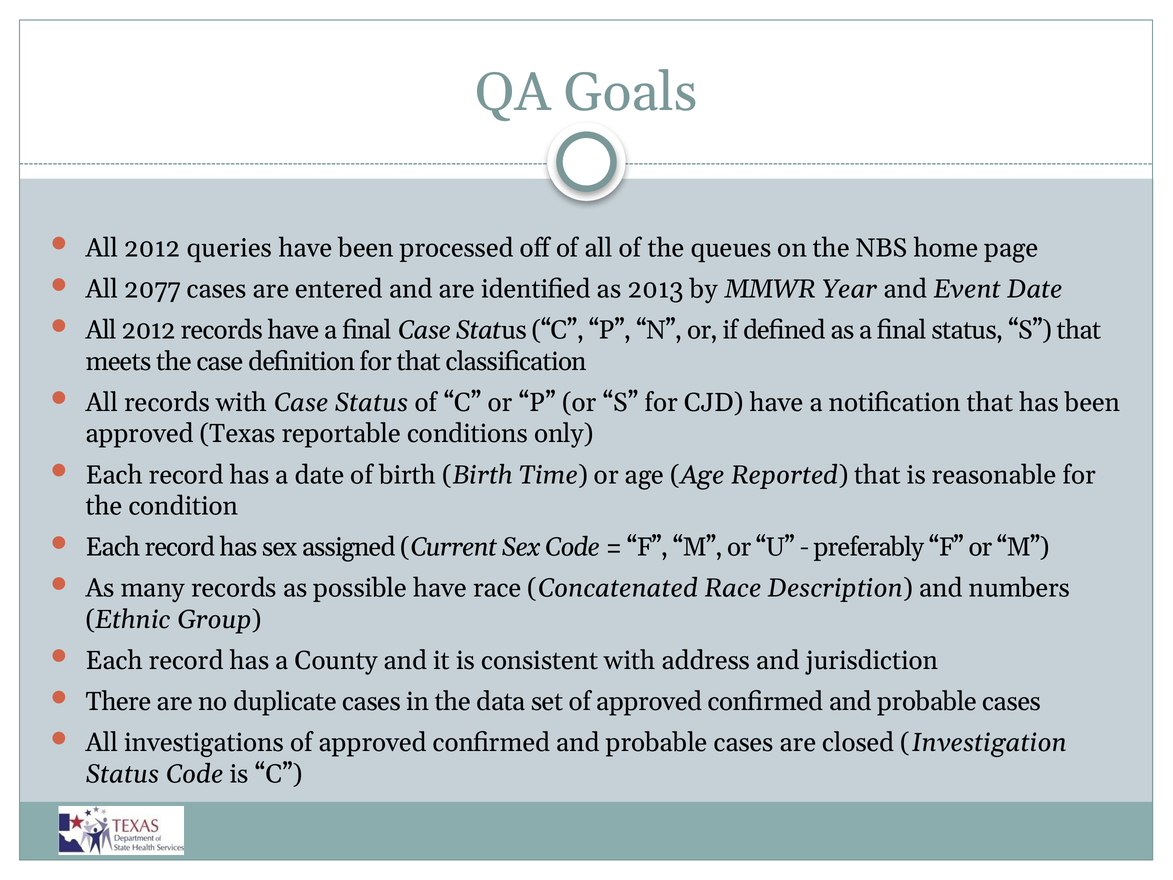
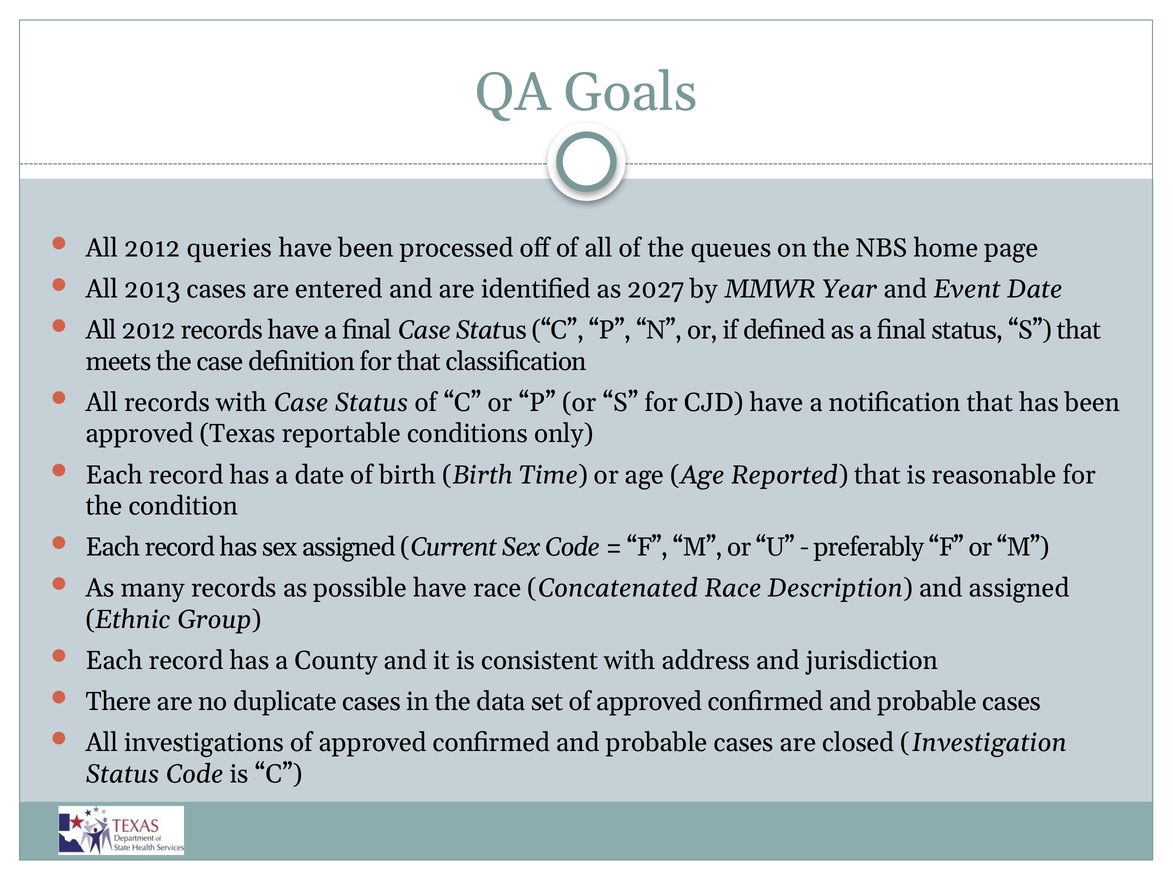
2077: 2077 -> 2013
2013: 2013 -> 2027
and numbers: numbers -> assigned
